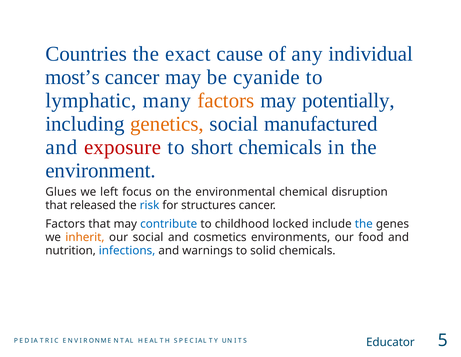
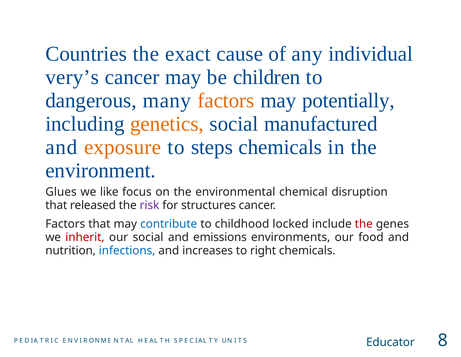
most’s: most’s -> very’s
cyanide: cyanide -> children
lymphatic: lymphatic -> dangerous
exposure colour: red -> orange
short: short -> steps
left: left -> like
risk colour: blue -> purple
the at (364, 223) colour: blue -> red
inherit colour: orange -> red
cosmetics: cosmetics -> emissions
warnings: warnings -> increases
solid: solid -> right
5: 5 -> 8
